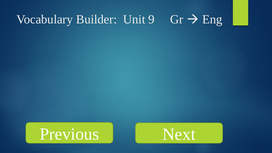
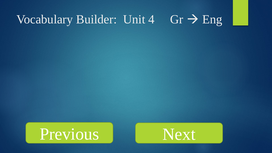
9: 9 -> 4
